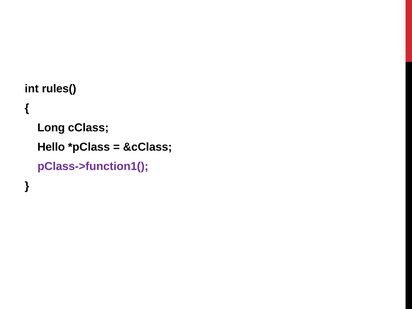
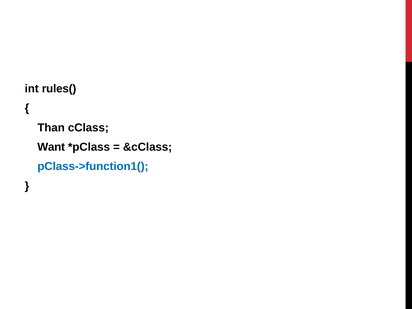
Long: Long -> Than
Hello: Hello -> Want
pClass->function1( colour: purple -> blue
